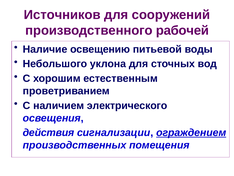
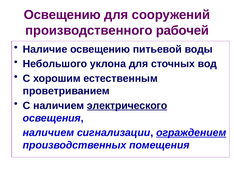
Источников at (62, 15): Источников -> Освещению
электрического underline: none -> present
действия at (48, 132): действия -> наличием
